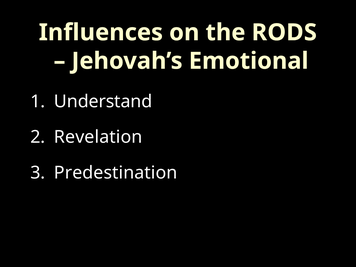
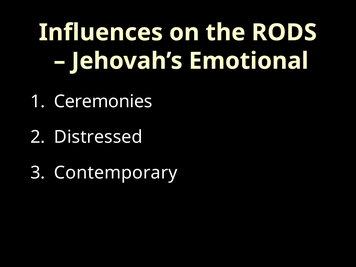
Understand: Understand -> Ceremonies
Revelation: Revelation -> Distressed
Predestination: Predestination -> Contemporary
